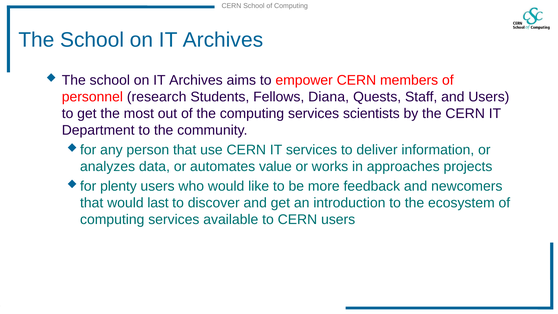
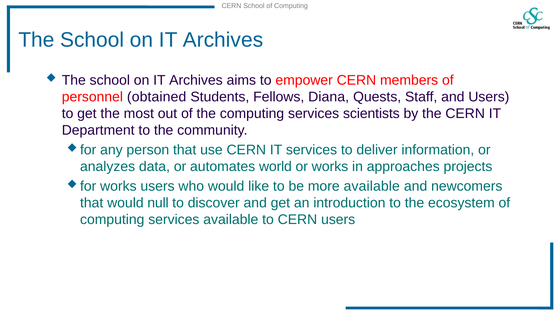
research: research -> obtained
value: value -> world
for plenty: plenty -> works
more feedback: feedback -> available
last: last -> null
